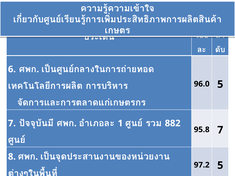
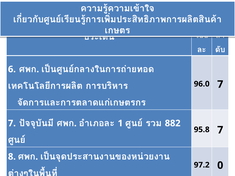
96.0 5: 5 -> 7
97.2 5: 5 -> 0
